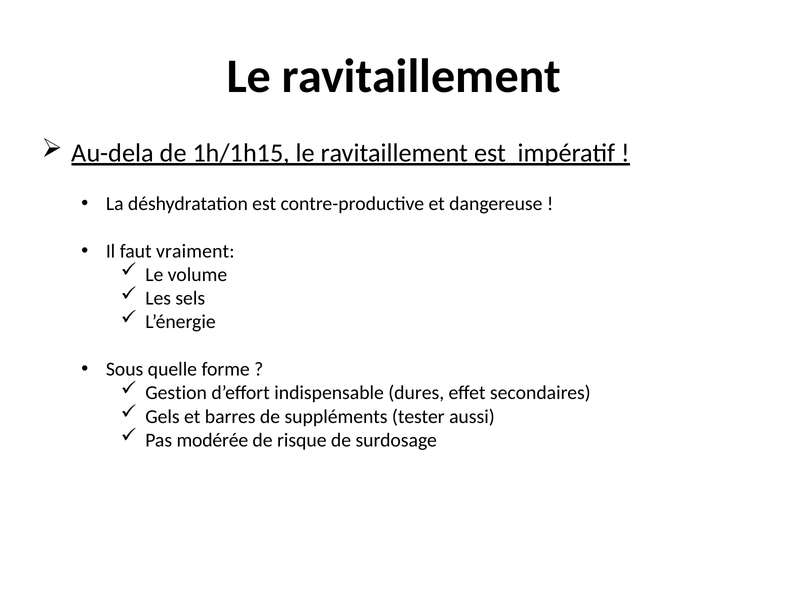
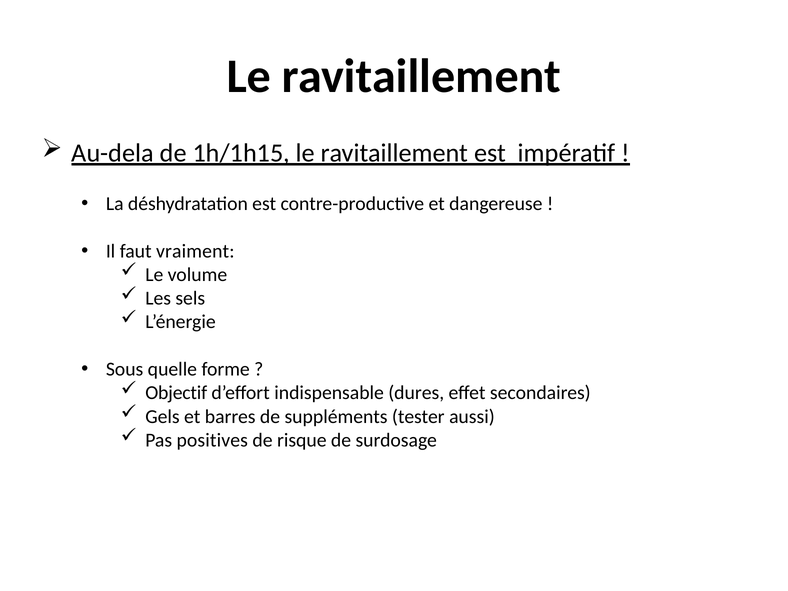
Gestion: Gestion -> Objectif
modérée: modérée -> positives
